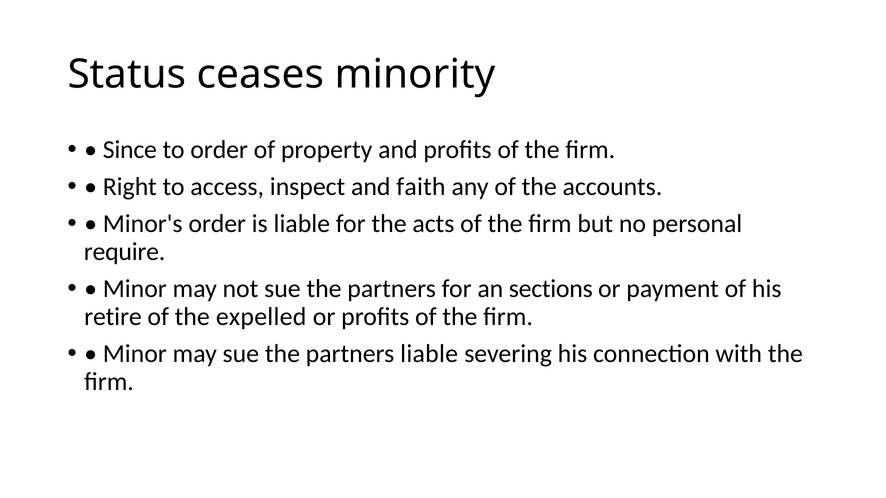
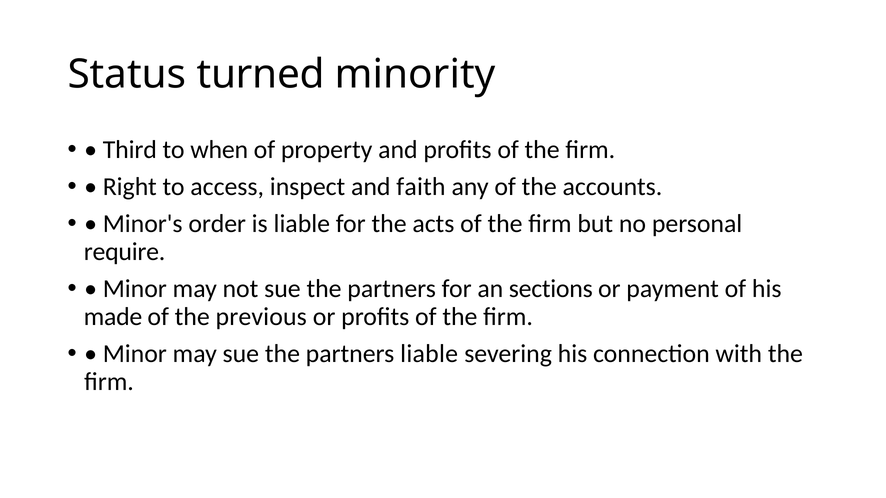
ceases: ceases -> turned
Since: Since -> Third
to order: order -> when
retire: retire -> made
expelled: expelled -> previous
